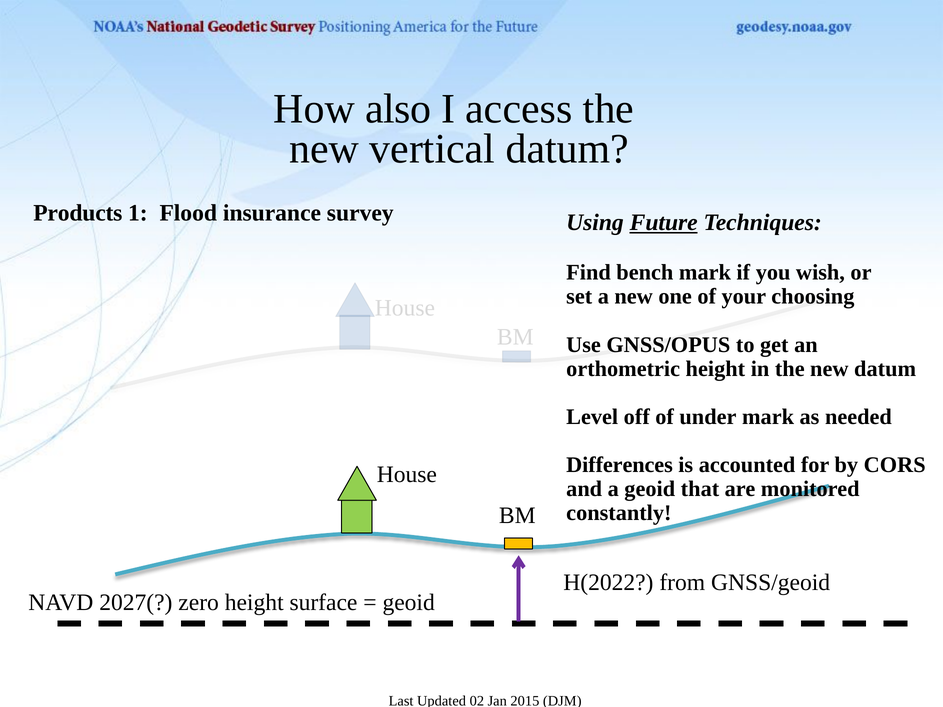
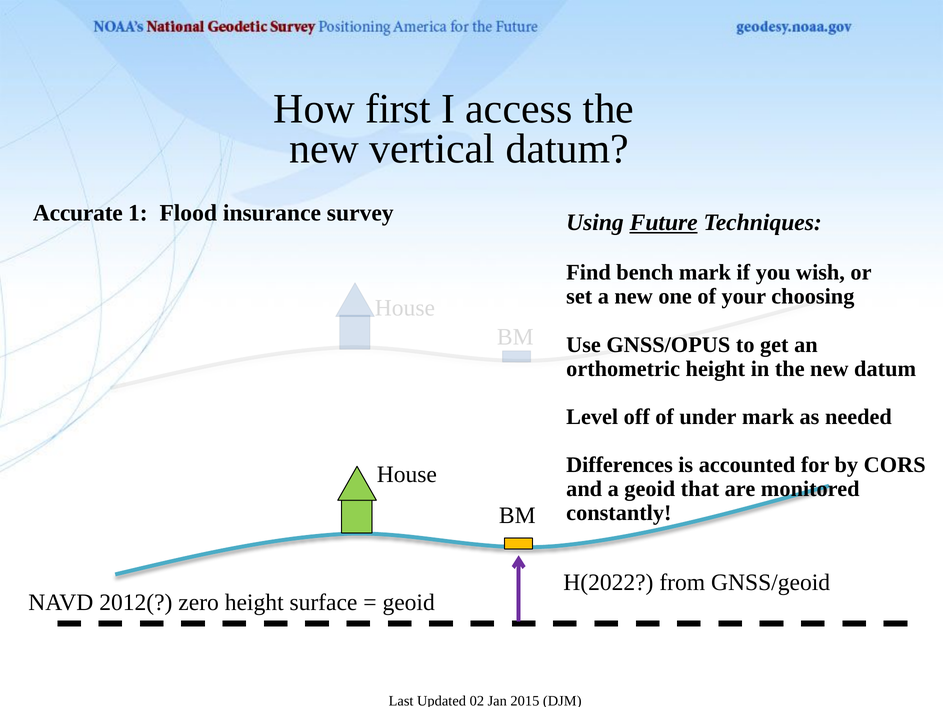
also: also -> first
Products: Products -> Accurate
2027(: 2027( -> 2012(
